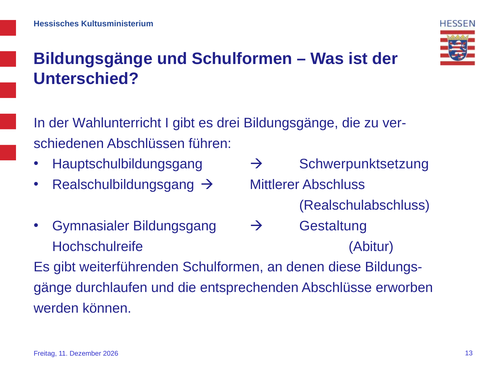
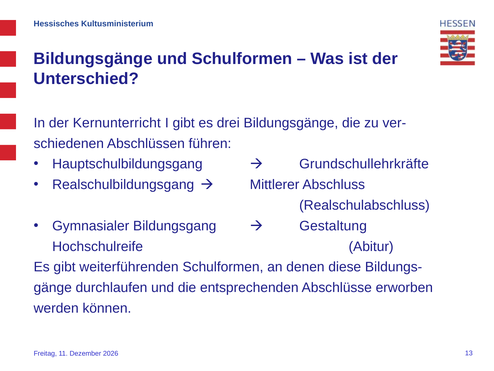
Wahlunterricht: Wahlunterricht -> Kernunterricht
Schwerpunktsetzung: Schwerpunktsetzung -> Grundschullehrkräfte
